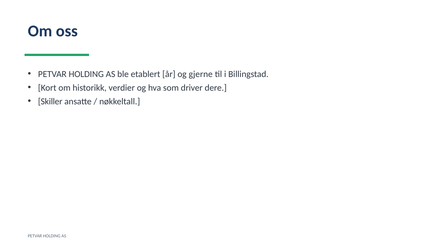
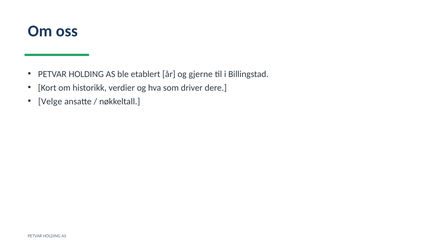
Skiller: Skiller -> Velge
